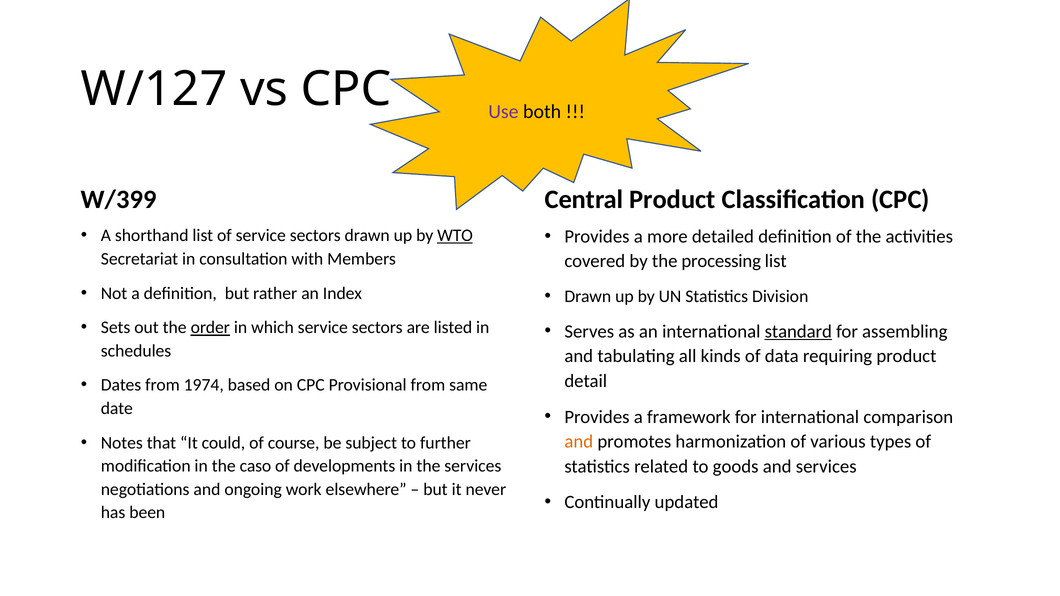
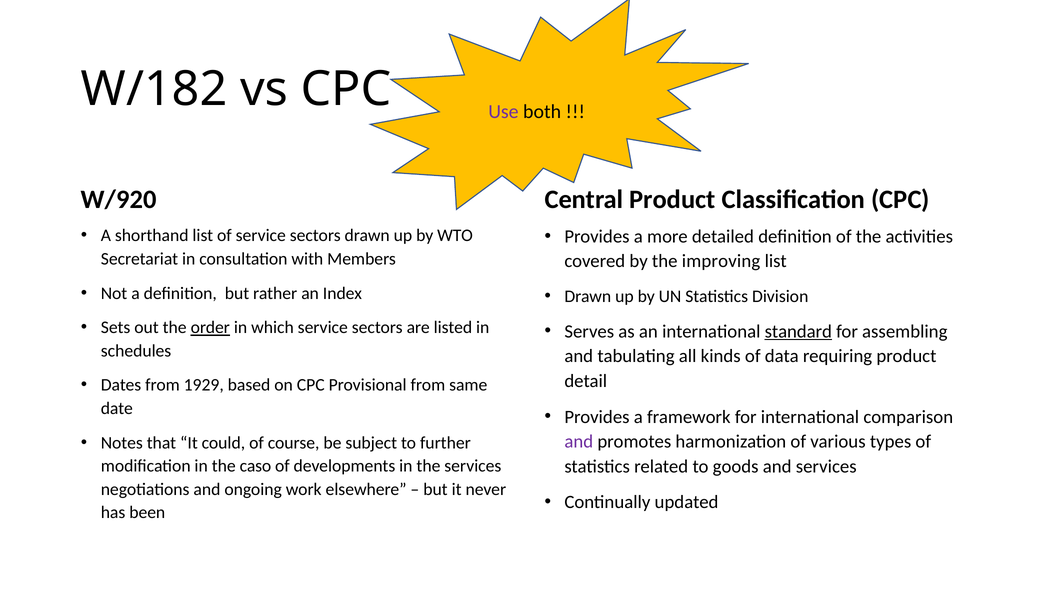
W/127: W/127 -> W/182
W/399: W/399 -> W/920
WTO underline: present -> none
processing: processing -> improving
1974: 1974 -> 1929
and at (579, 442) colour: orange -> purple
